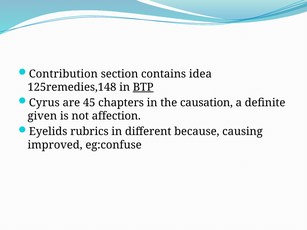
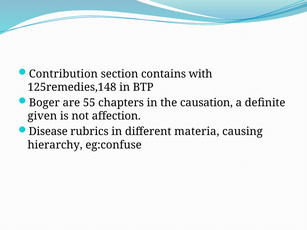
idea: idea -> with
BTP underline: present -> none
Cyrus: Cyrus -> Boger
45: 45 -> 55
Eyelids: Eyelids -> Disease
because: because -> materia
improved: improved -> hierarchy
